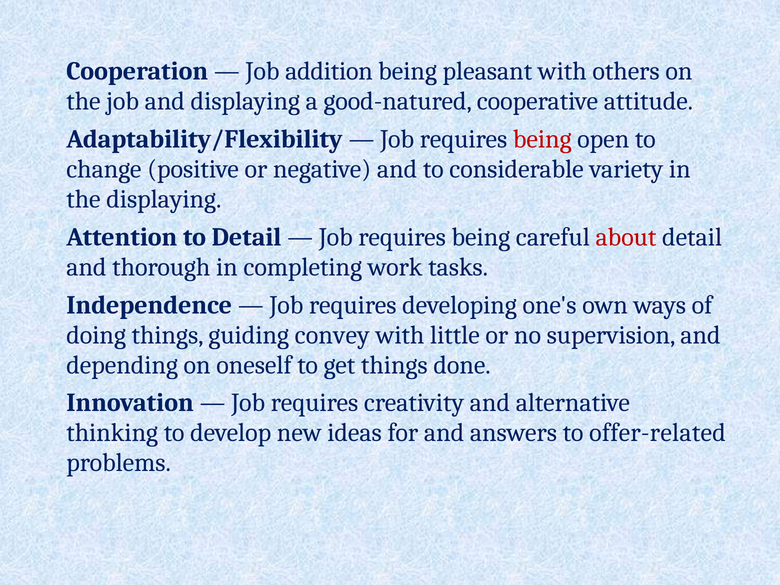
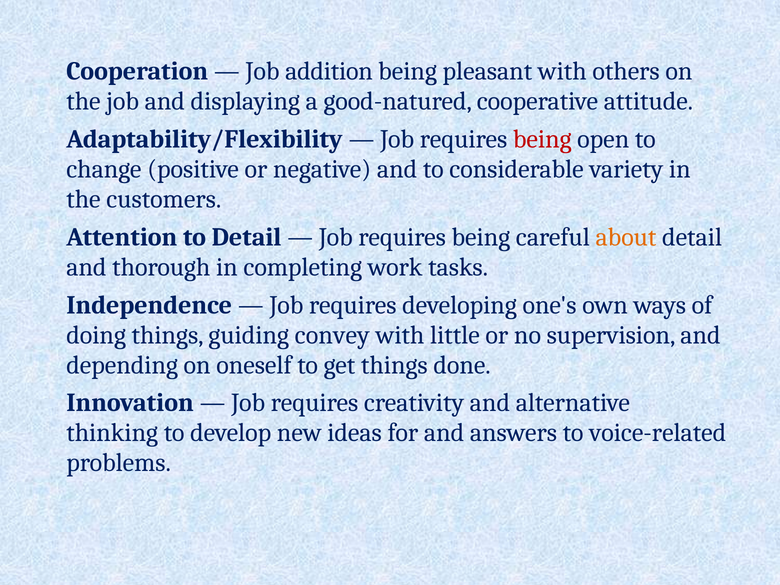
the displaying: displaying -> customers
about colour: red -> orange
offer-related: offer-related -> voice-related
